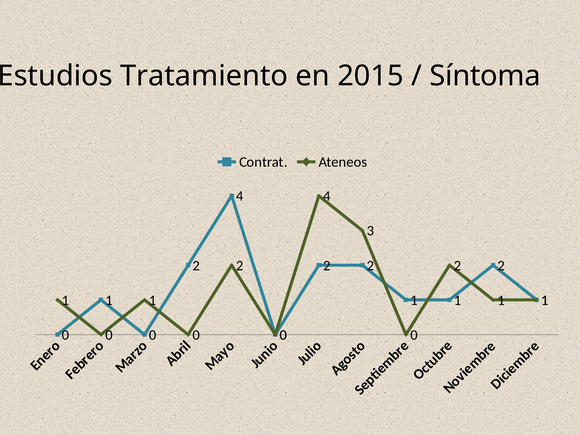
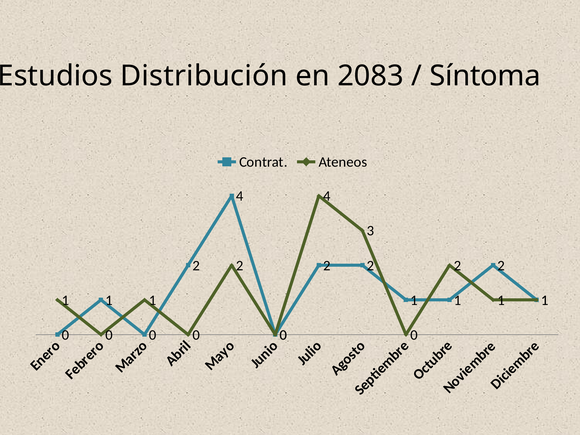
Tratamiento: Tratamiento -> Distribución
2015: 2015 -> 2083
